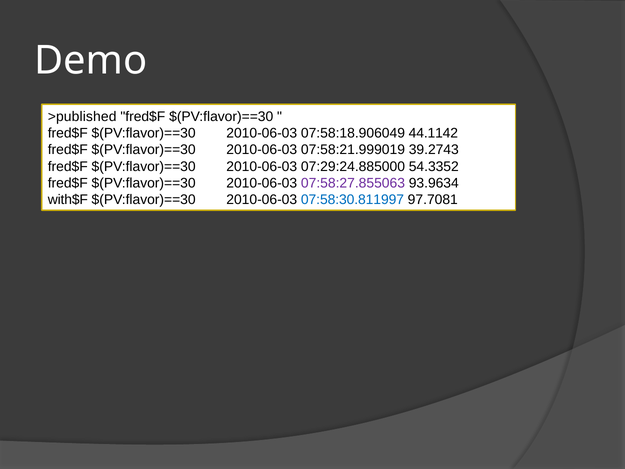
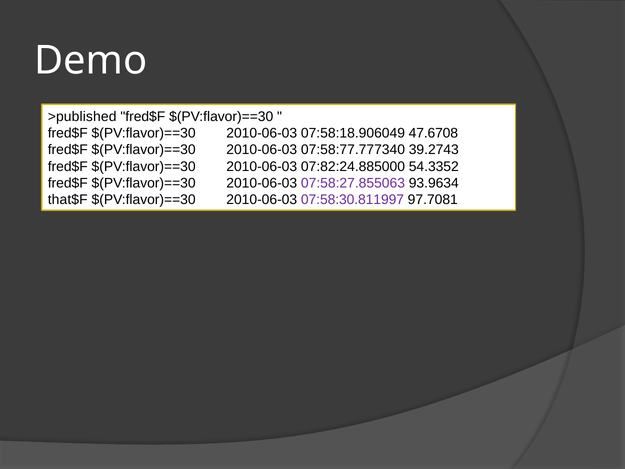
44.1142: 44.1142 -> 47.6708
07:58:21.999019: 07:58:21.999019 -> 07:58:77.777340
07:29:24.885000: 07:29:24.885000 -> 07:82:24.885000
with$F: with$F -> that$F
07:58:30.811997 colour: blue -> purple
